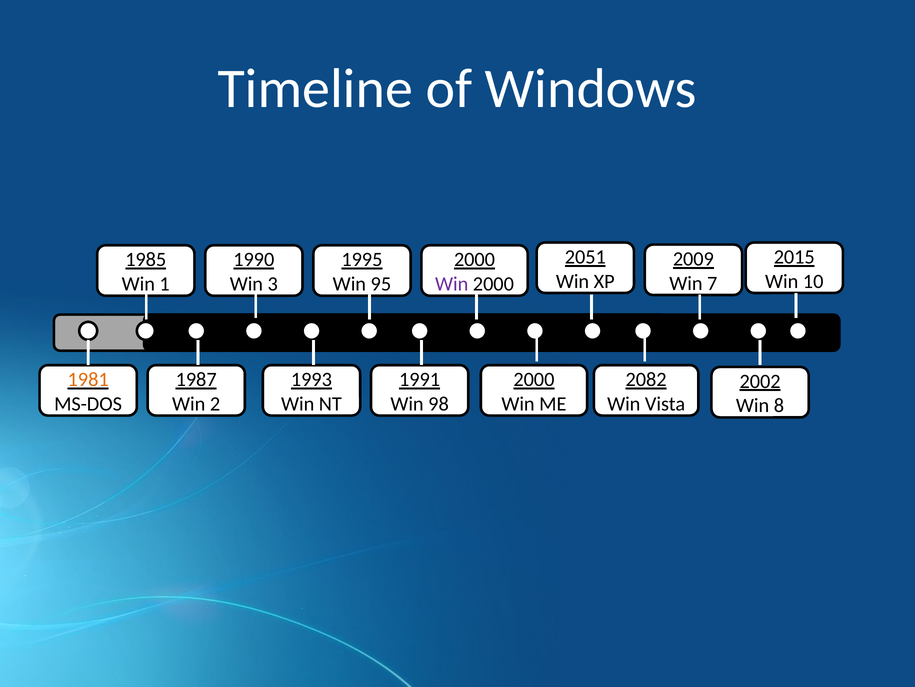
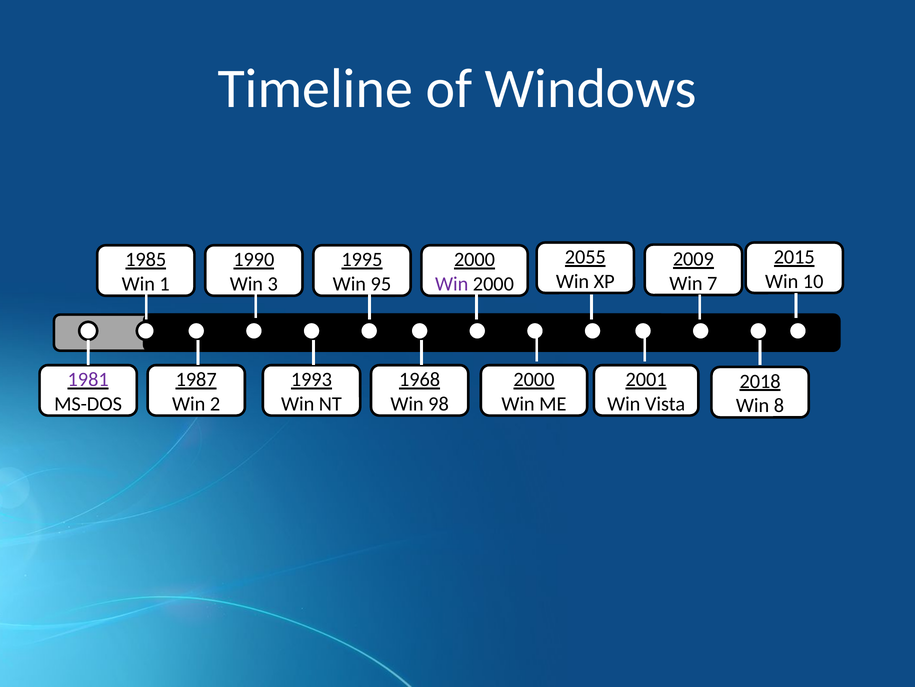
2051: 2051 -> 2055
1981 colour: orange -> purple
1991: 1991 -> 1968
2082: 2082 -> 2001
2002: 2002 -> 2018
